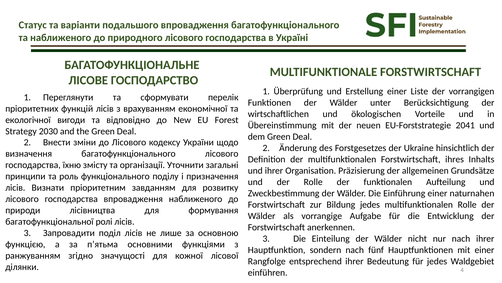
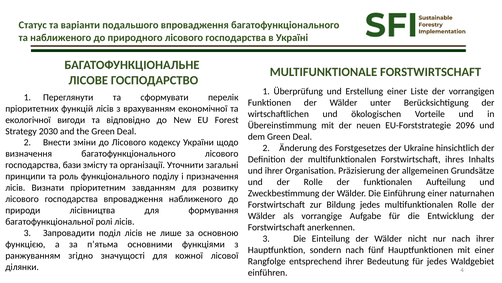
2041: 2041 -> 2096
їхню: їхню -> бази
